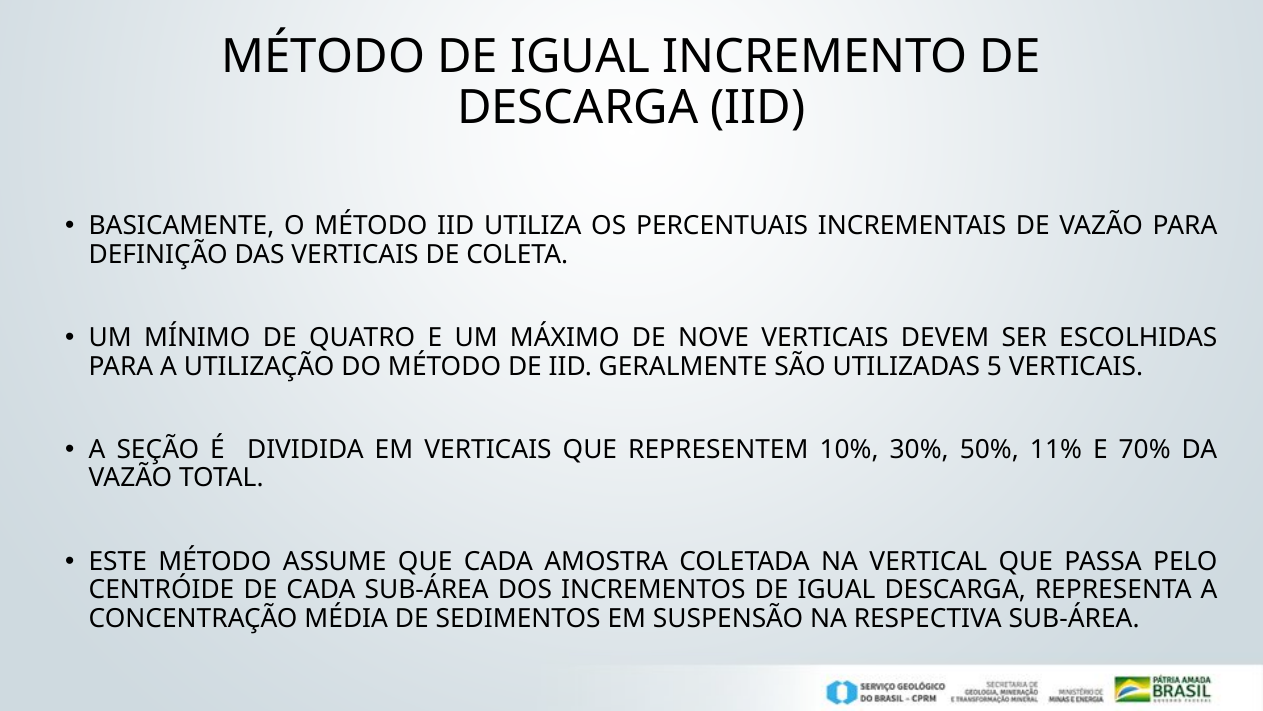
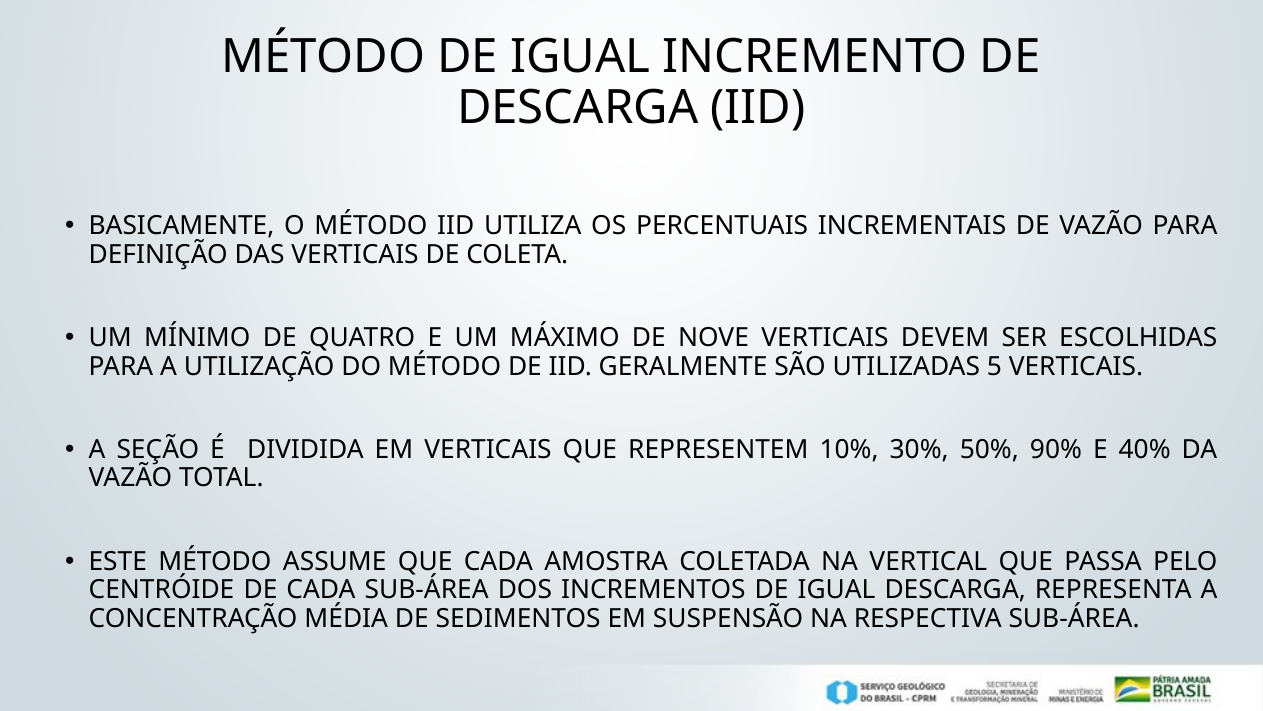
11%: 11% -> 90%
70%: 70% -> 40%
